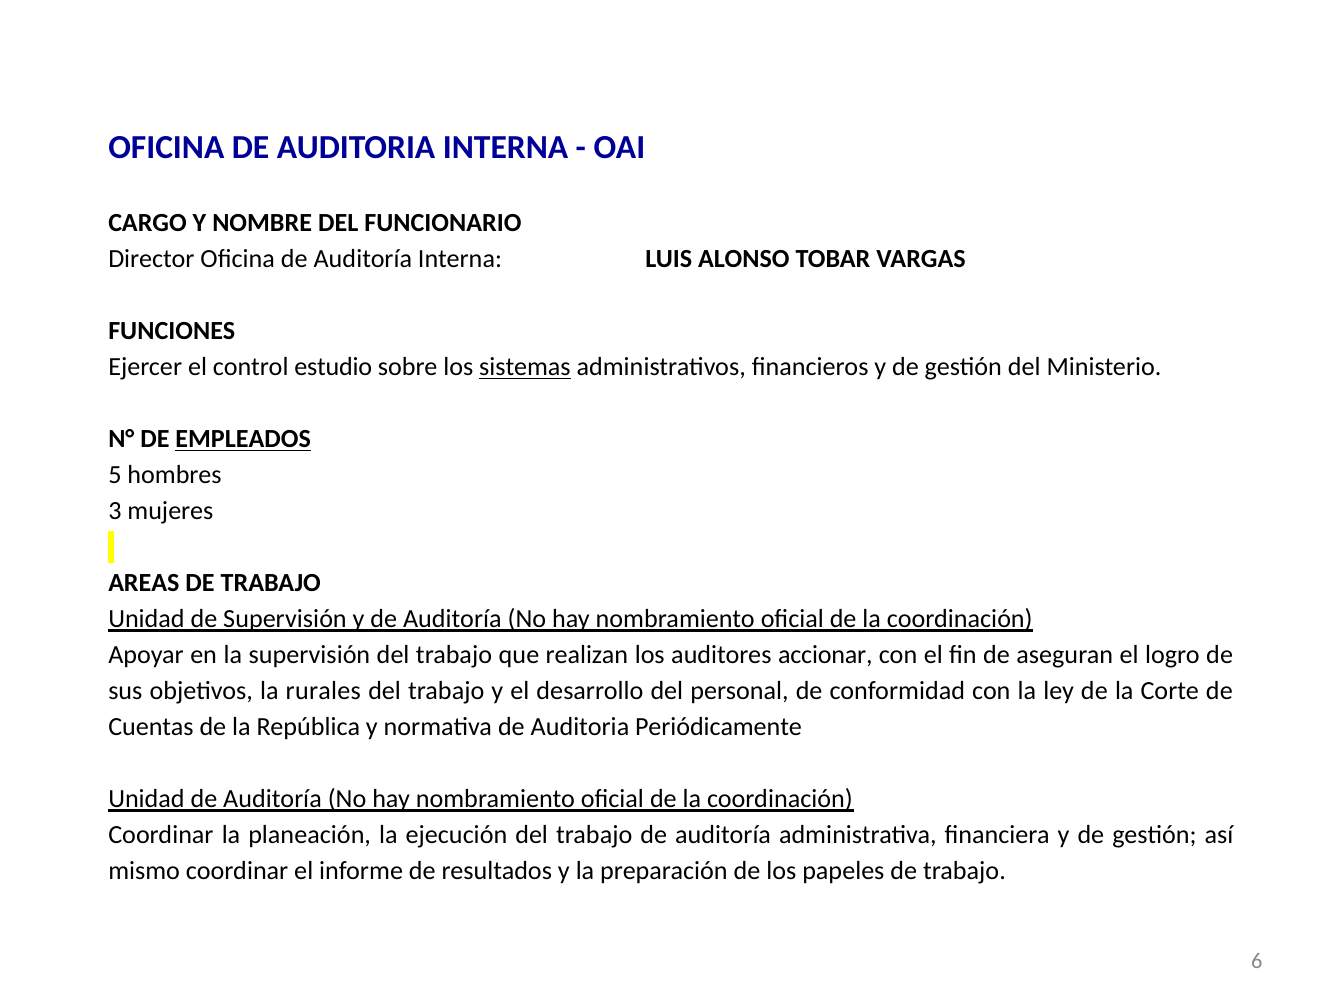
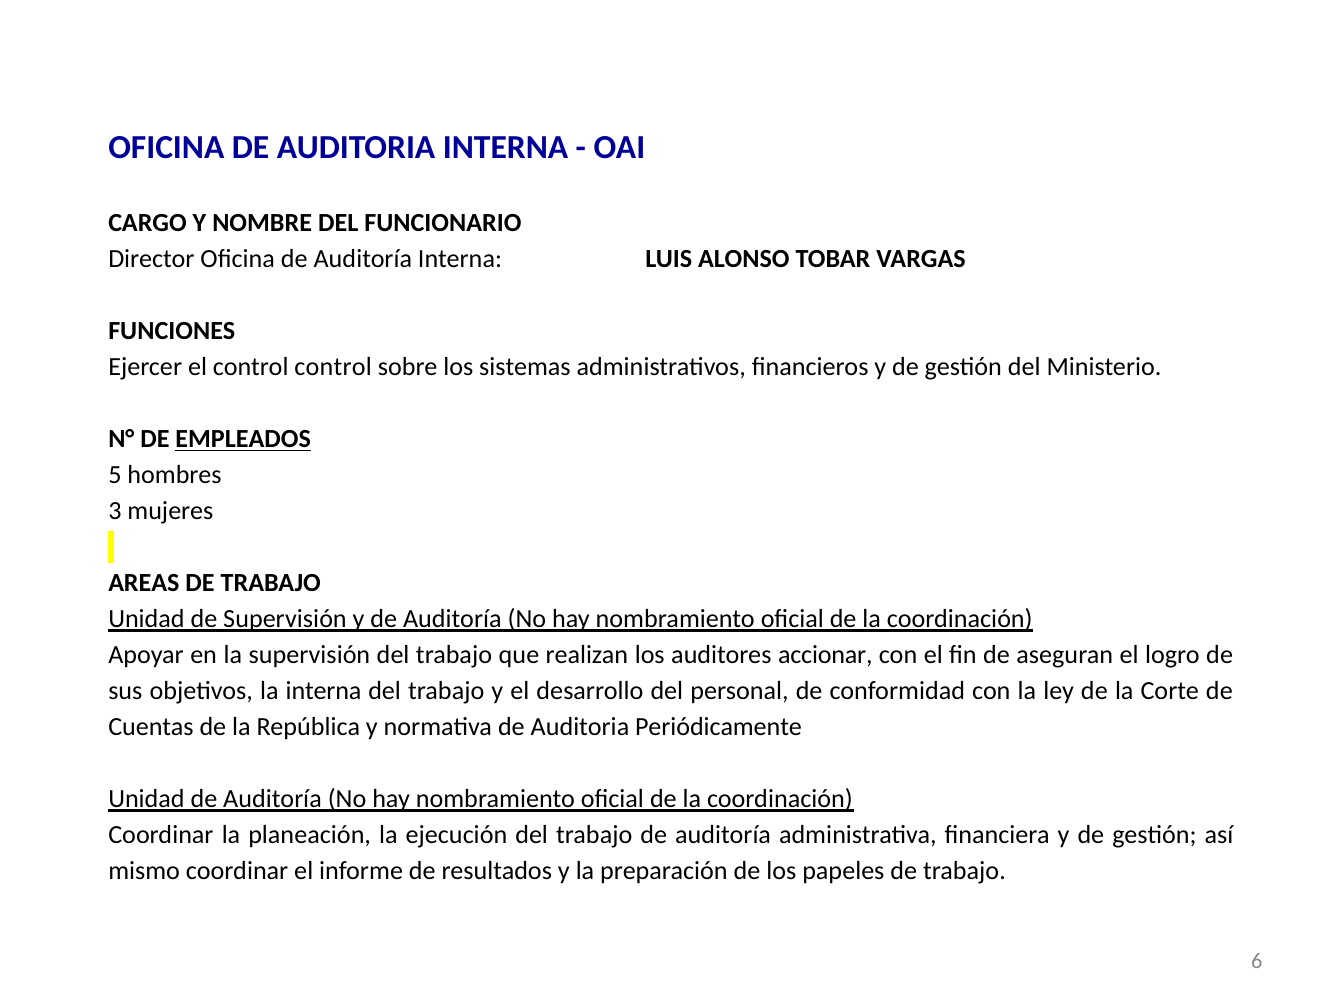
control estudio: estudio -> control
sistemas underline: present -> none
la rurales: rurales -> interna
